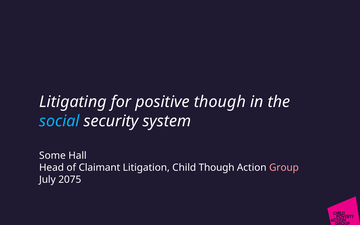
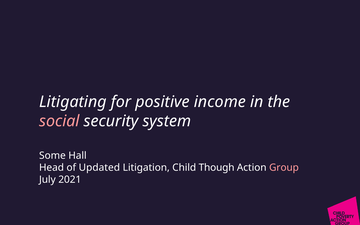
positive though: though -> income
social colour: light blue -> pink
Claimant: Claimant -> Updated
2075: 2075 -> 2021
